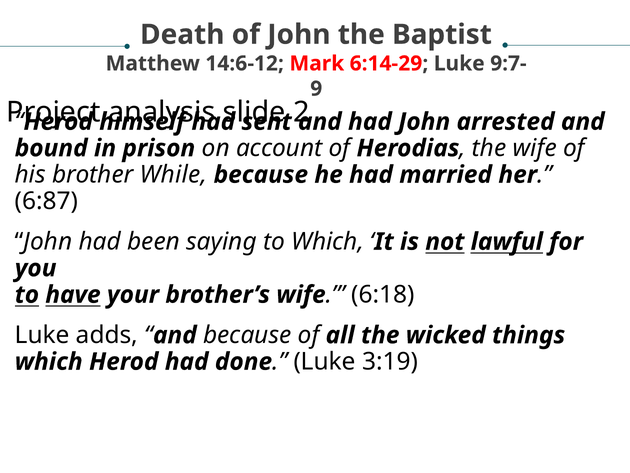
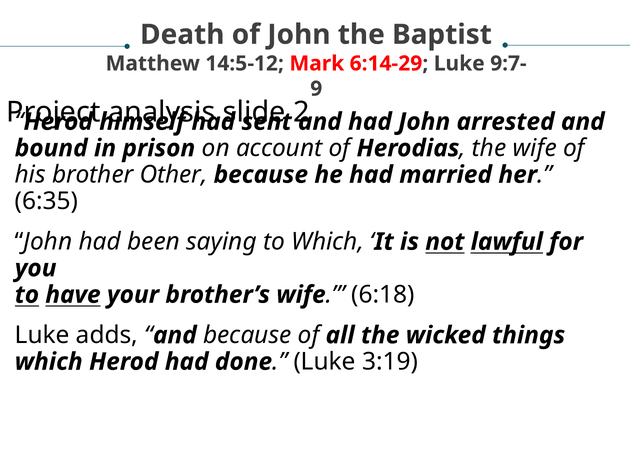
14:6-12: 14:6-12 -> 14:5-12
While: While -> Other
6:87: 6:87 -> 6:35
